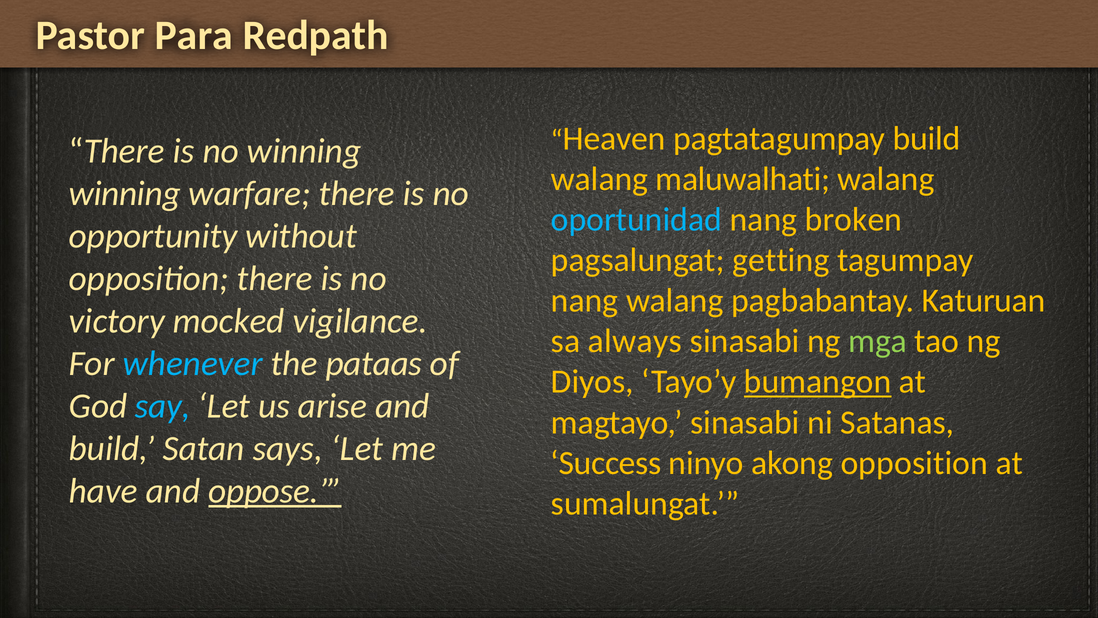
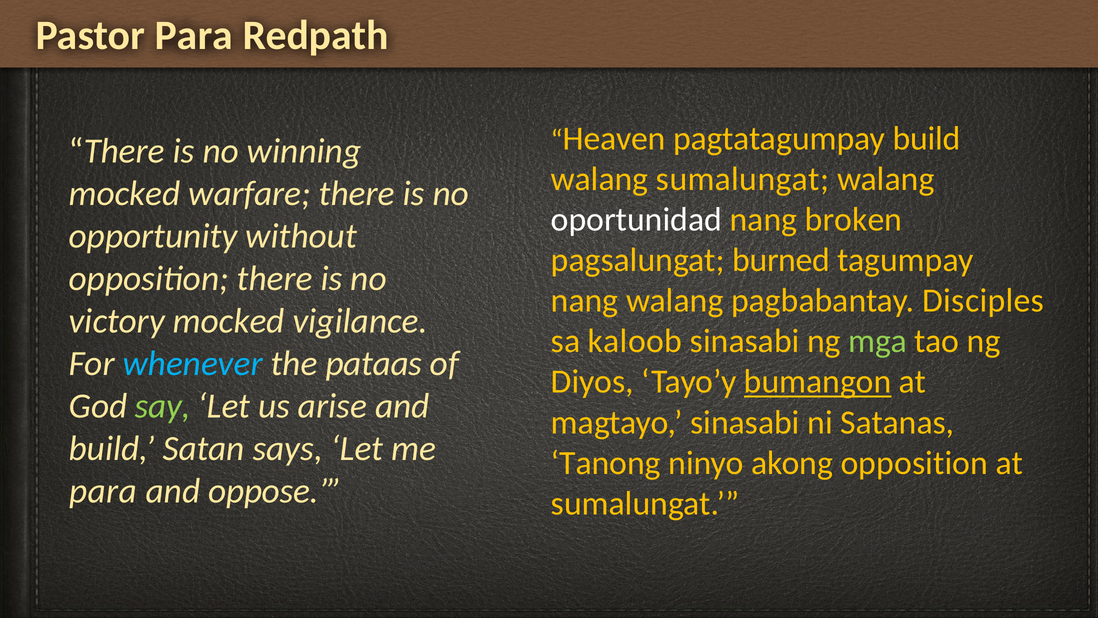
walang maluwalhati: maluwalhati -> sumalungat
winning at (125, 194): winning -> mocked
oportunidad colour: light blue -> white
getting: getting -> burned
Katuruan: Katuruan -> Disciples
always: always -> kaloob
say colour: light blue -> light green
Success: Success -> Tanong
have at (103, 491): have -> para
oppose underline: present -> none
